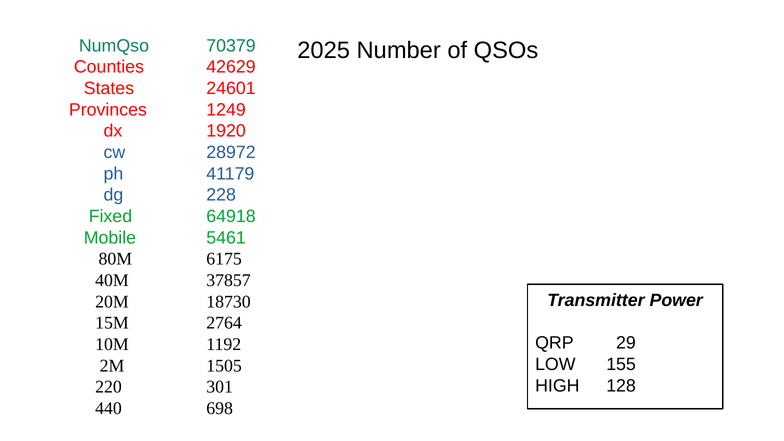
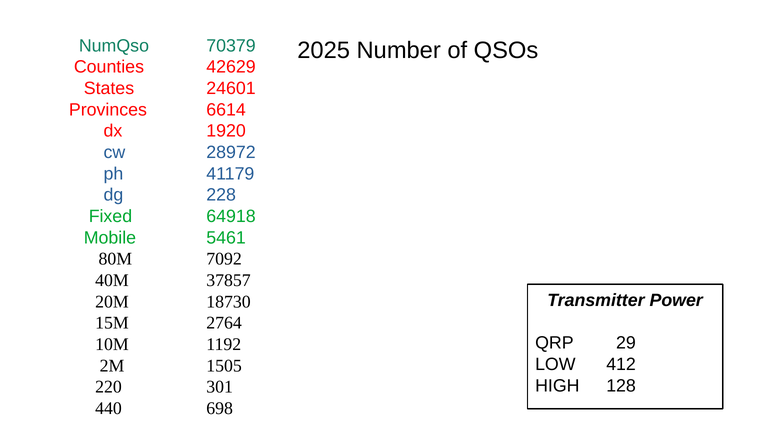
1249: 1249 -> 6614
6175: 6175 -> 7092
155: 155 -> 412
